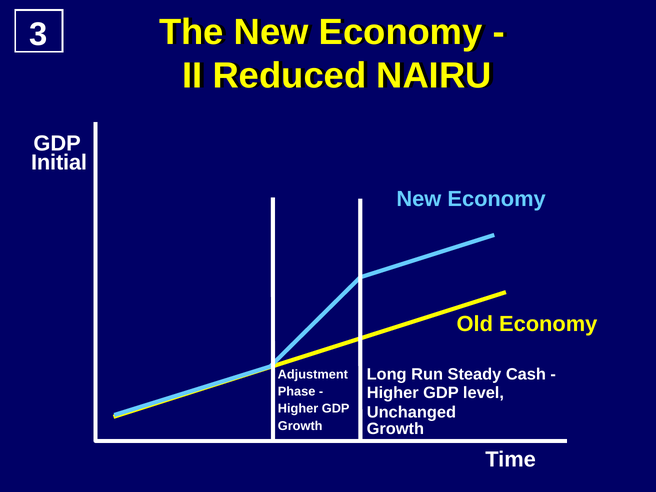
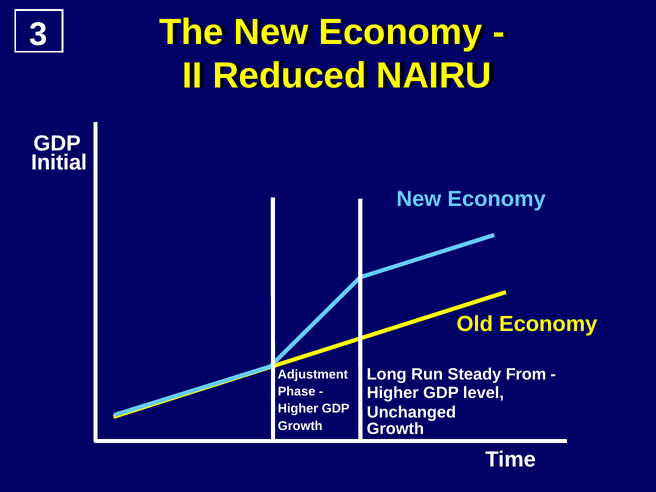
Cash: Cash -> From
